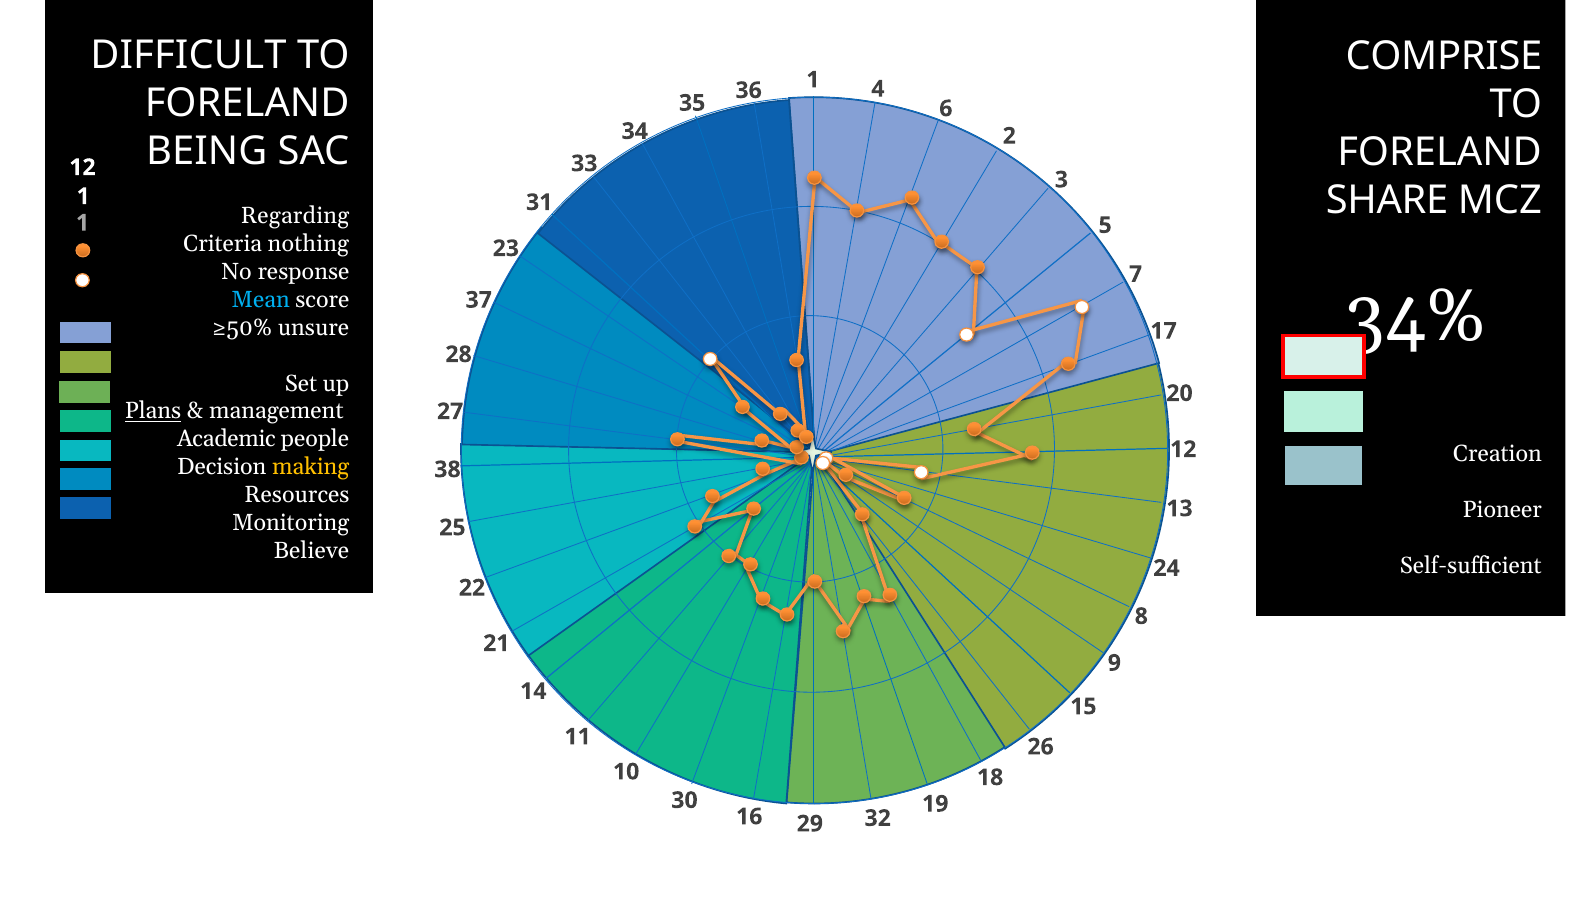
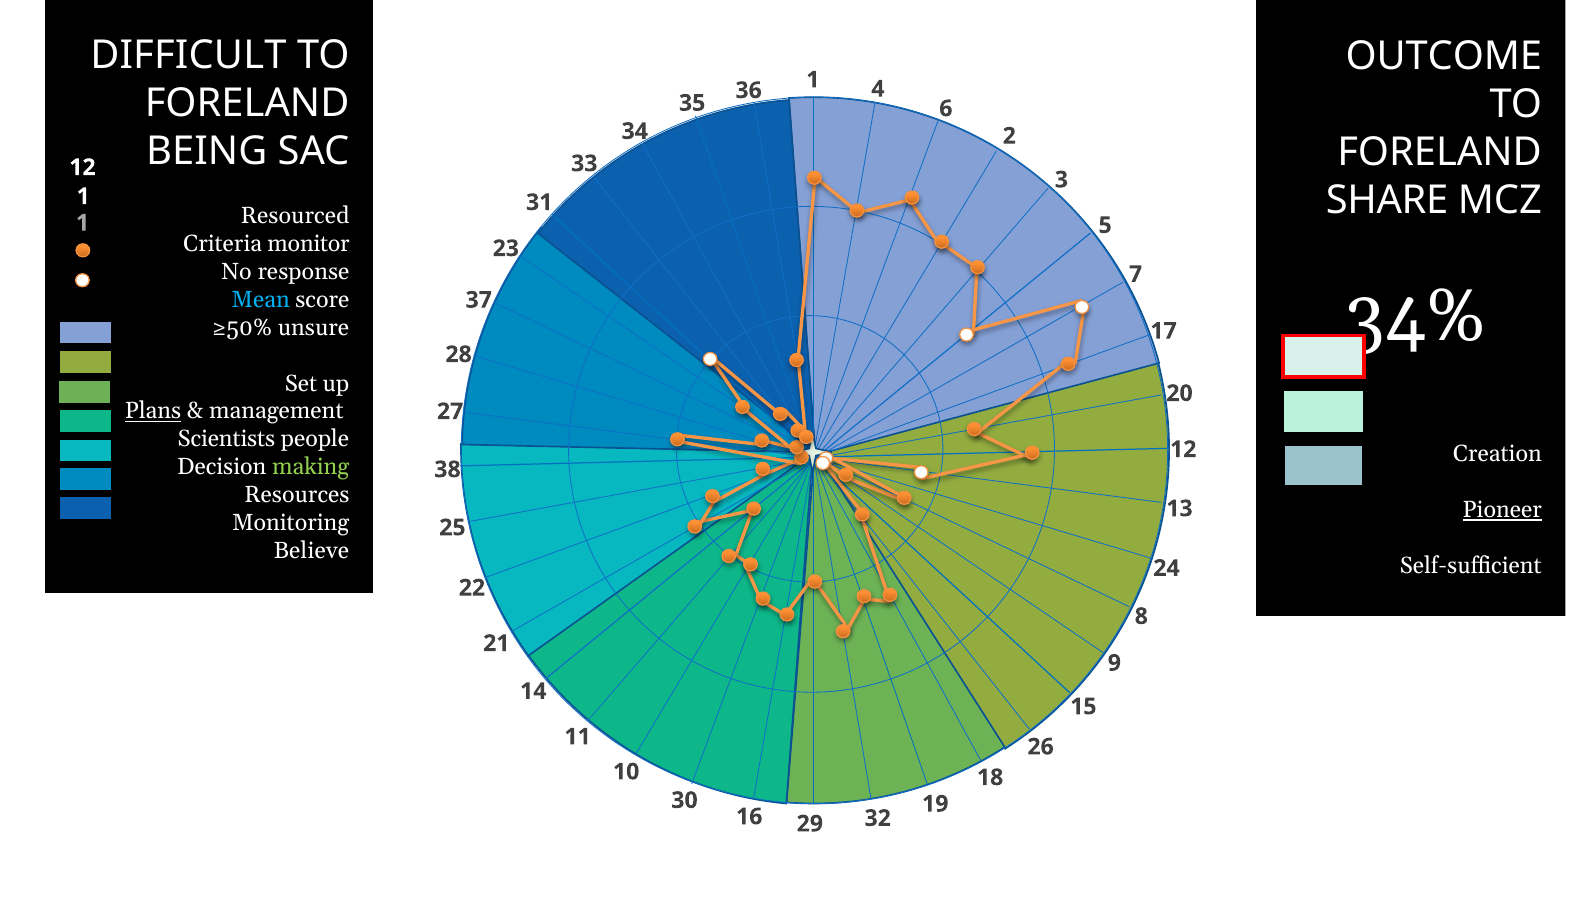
COMPRISE: COMPRISE -> OUTCOME
Regarding: Regarding -> Resourced
nothing: nothing -> monitor
Academic: Academic -> Scientists
making colour: yellow -> light green
Pioneer underline: none -> present
